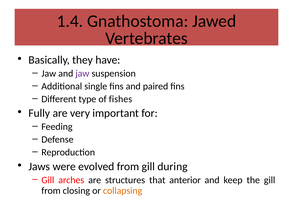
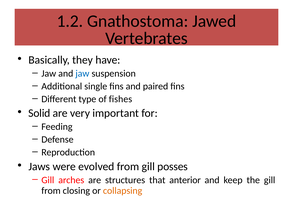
1.4: 1.4 -> 1.2
jaw at (82, 73) colour: purple -> blue
Fully: Fully -> Solid
during: during -> posses
